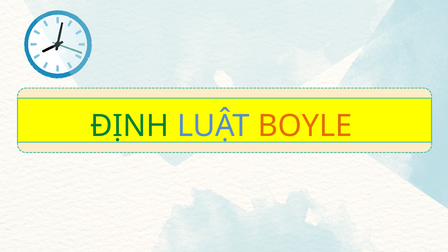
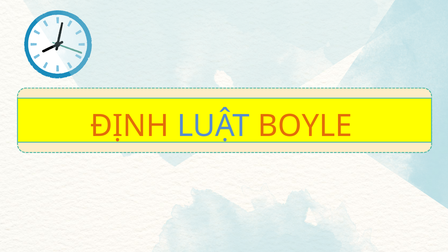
ĐỊNH colour: green -> orange
